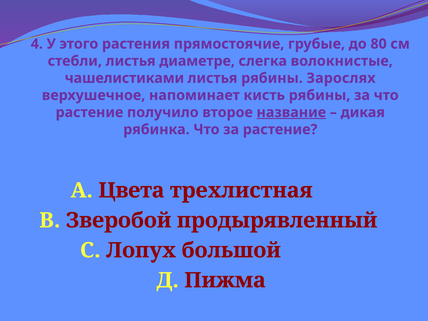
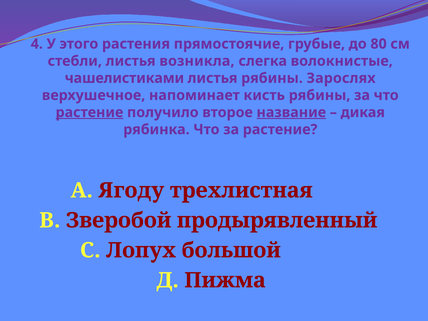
диаметре: диаметре -> возникла
растение at (89, 112) underline: none -> present
Цвета: Цвета -> Ягоду
